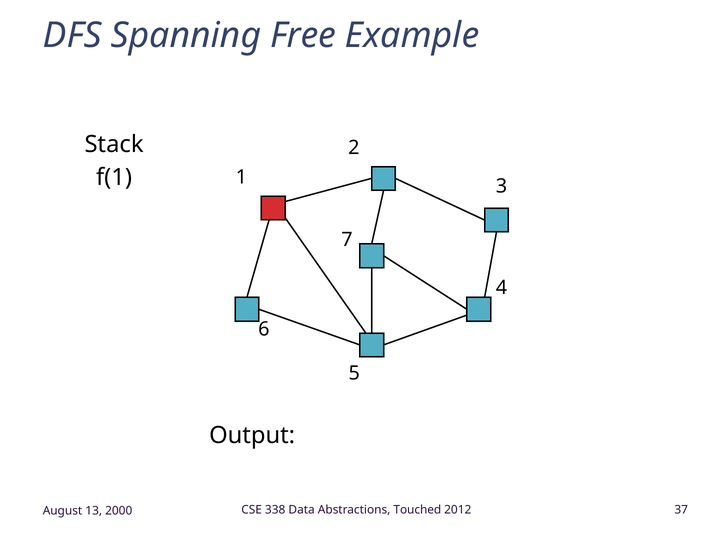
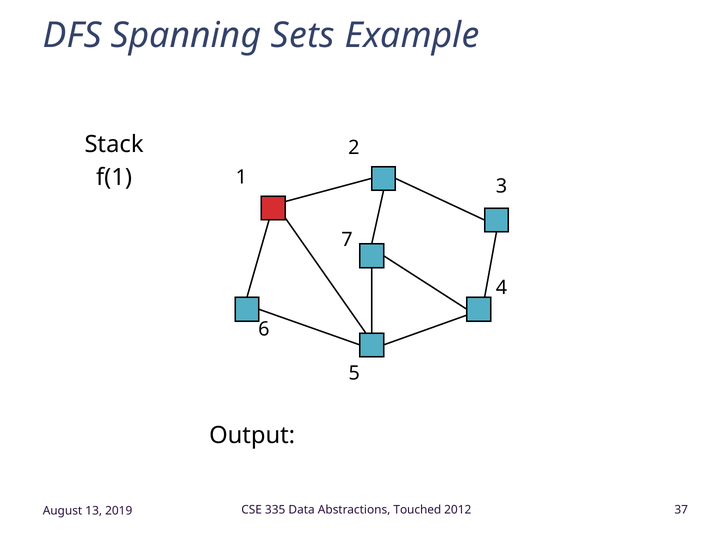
Free: Free -> Sets
338: 338 -> 335
2000: 2000 -> 2019
